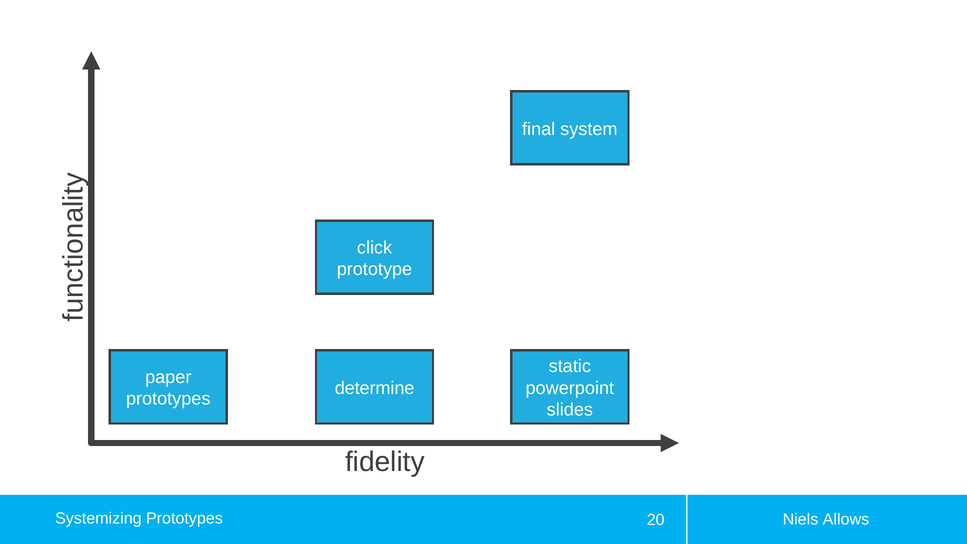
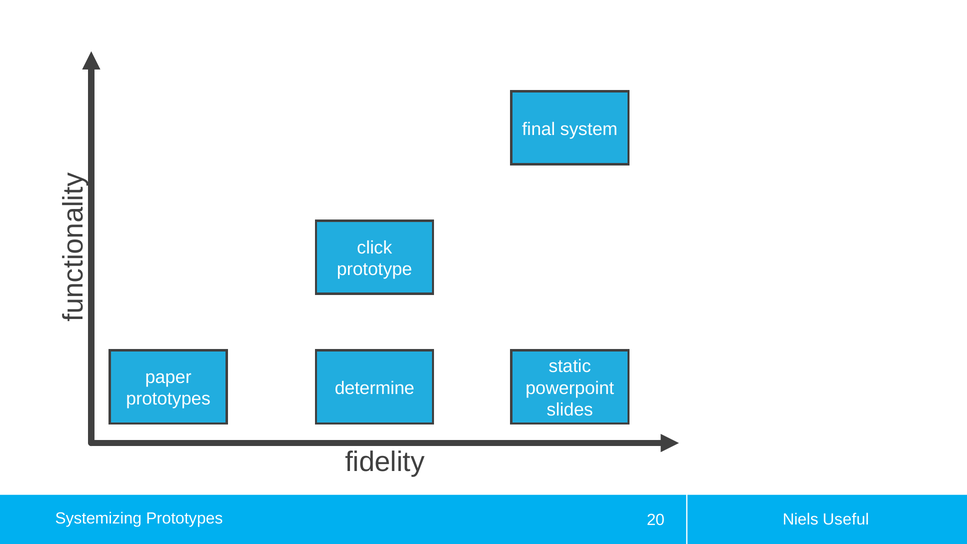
Allows: Allows -> Useful
